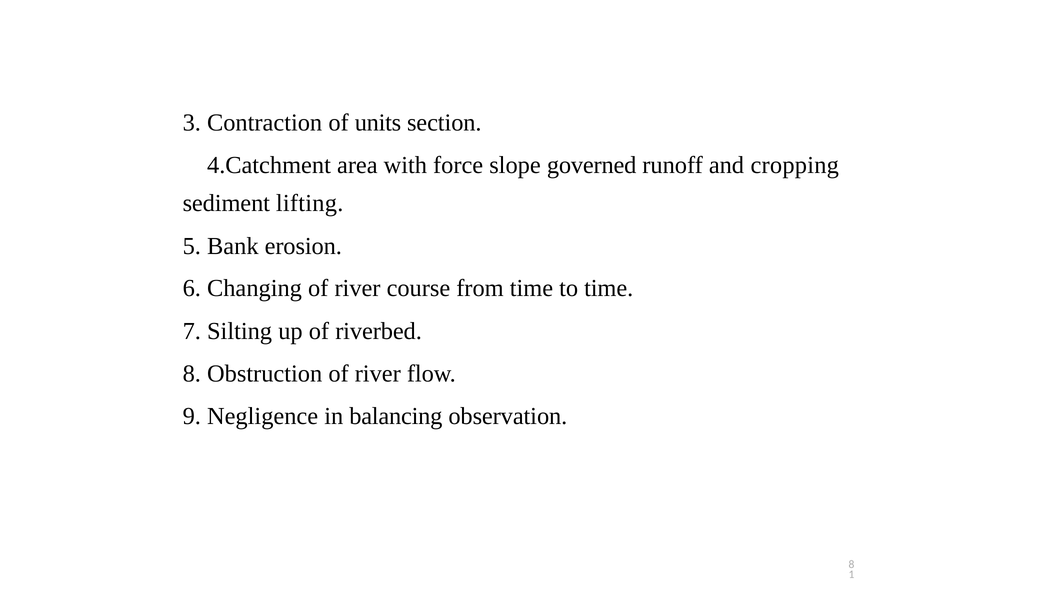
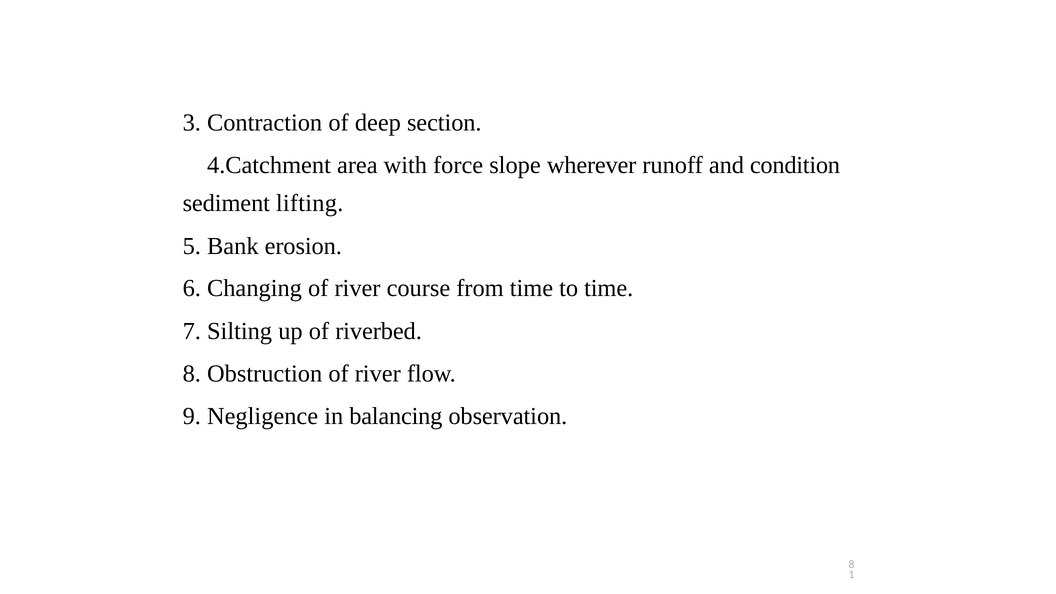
units: units -> deep
governed: governed -> wherever
cropping: cropping -> condition
